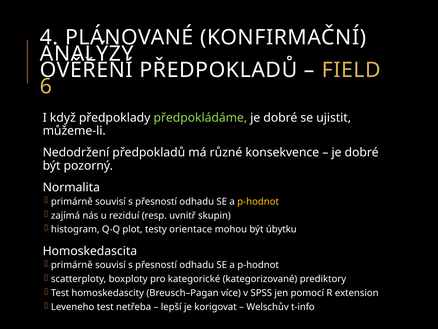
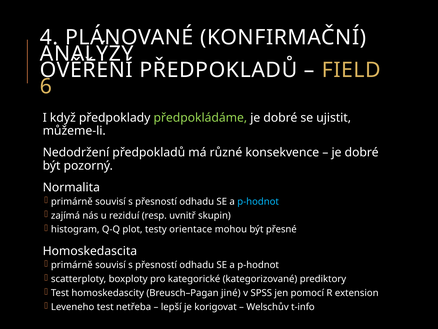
p-hodnot at (258, 201) colour: yellow -> light blue
úbytku: úbytku -> přesné
více: více -> jiné
